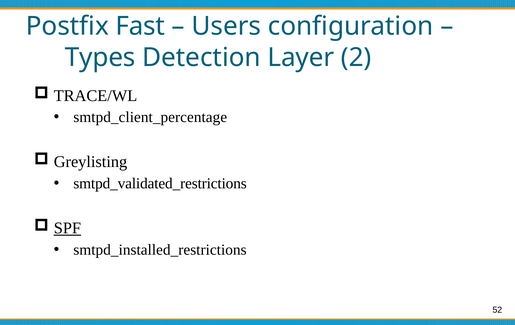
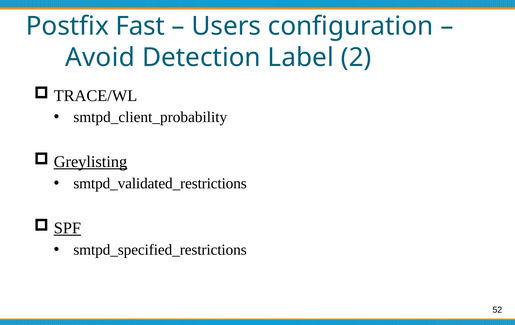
Types: Types -> Avoid
Layer: Layer -> Label
smtpd_client_percentage: smtpd_client_percentage -> smtpd_client_probability
Greylisting underline: none -> present
smtpd_installed_restrictions: smtpd_installed_restrictions -> smtpd_specified_restrictions
